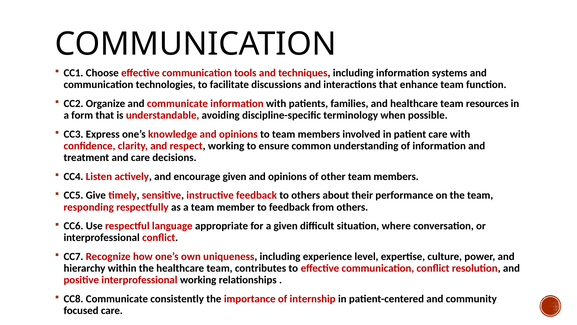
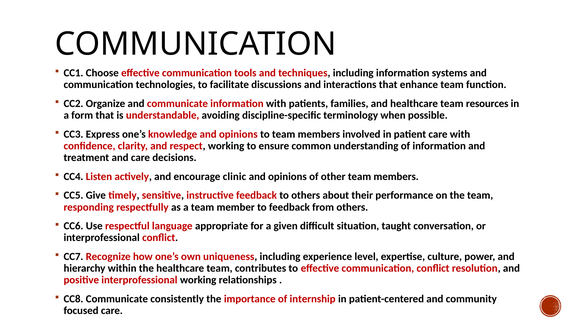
encourage given: given -> clinic
where: where -> taught
